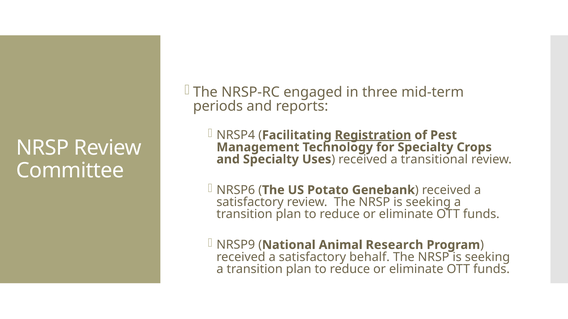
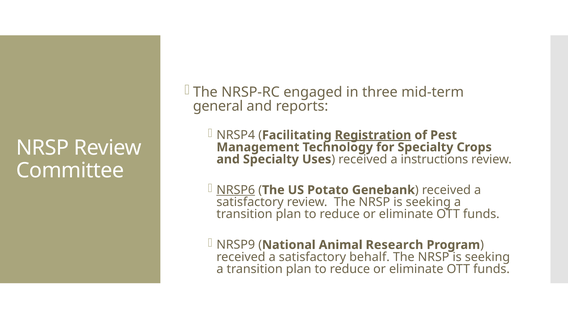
periods: periods -> general
transitional: transitional -> instructions
NRSP6 underline: none -> present
